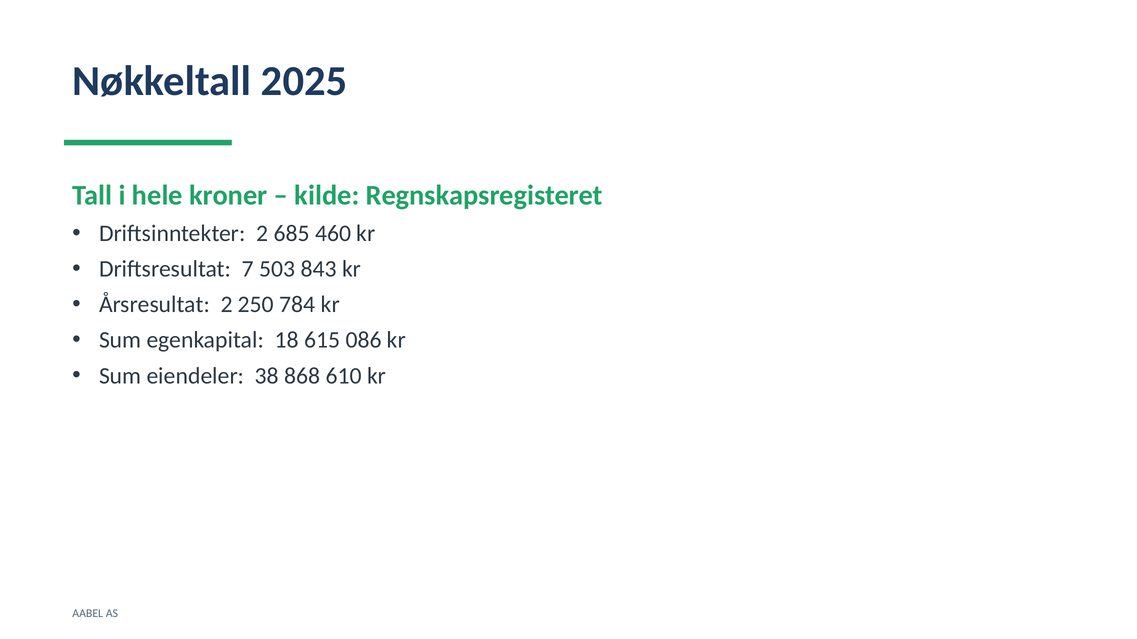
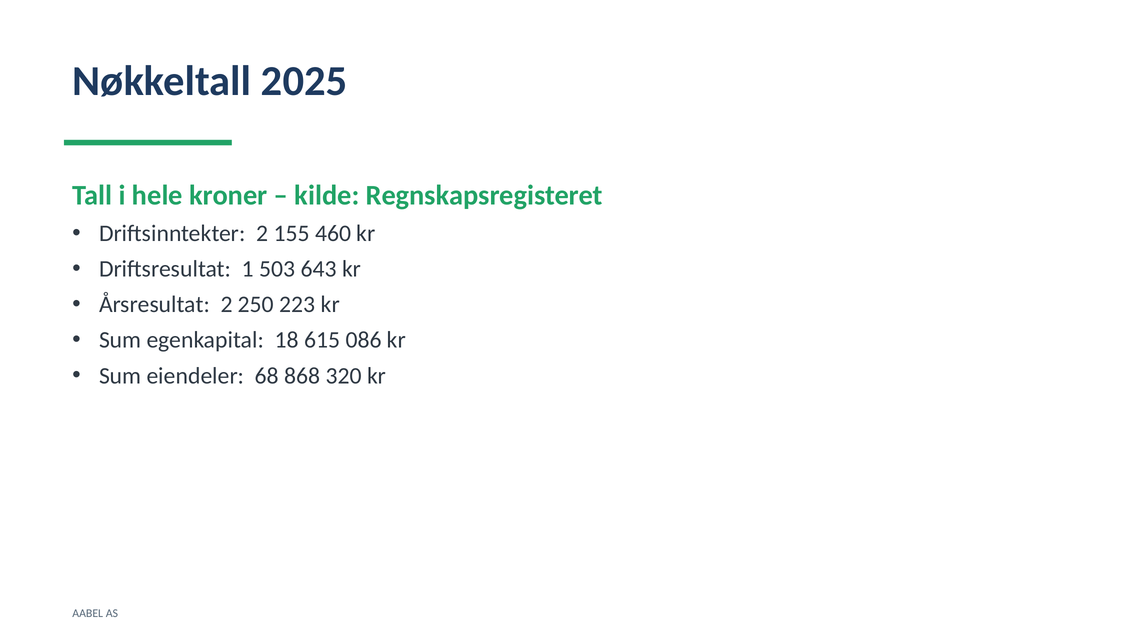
685: 685 -> 155
7: 7 -> 1
843: 843 -> 643
784: 784 -> 223
38: 38 -> 68
610: 610 -> 320
